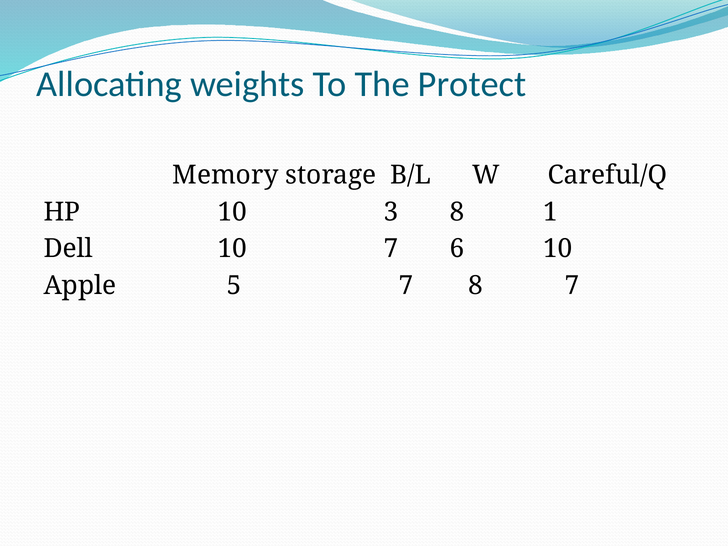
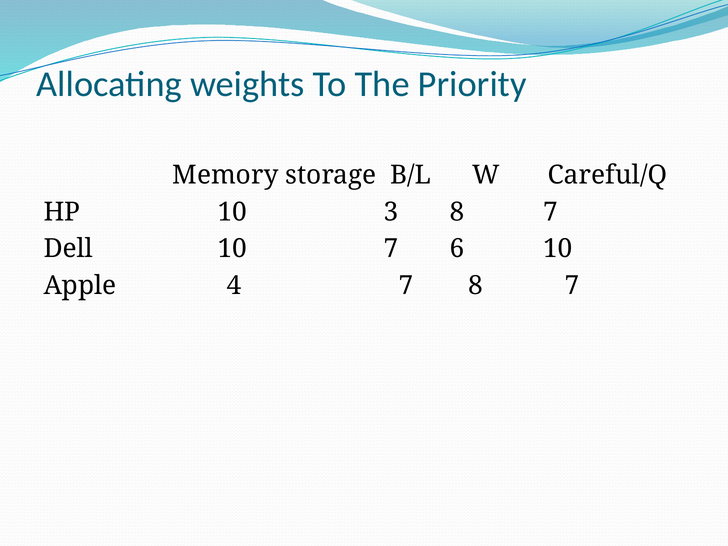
Protect: Protect -> Priority
3 8 1: 1 -> 7
5: 5 -> 4
